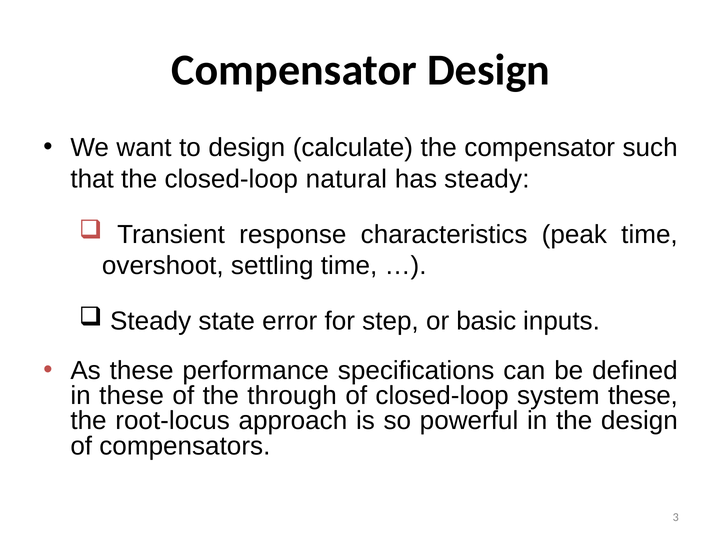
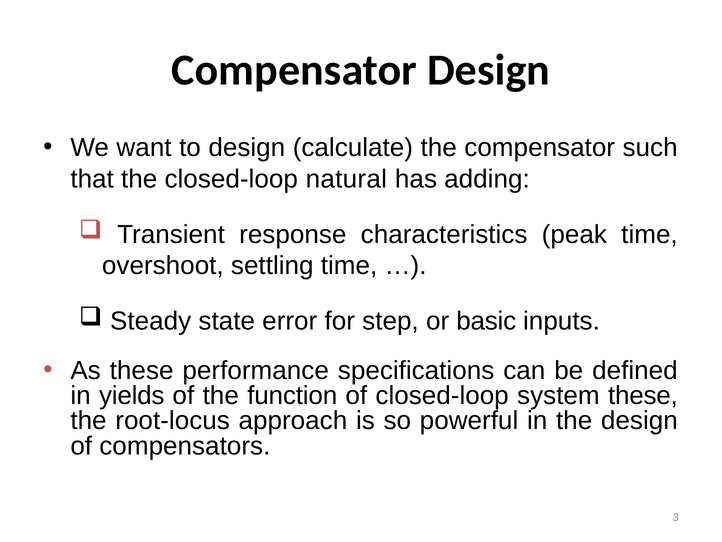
has steady: steady -> adding
in these: these -> yields
through: through -> function
